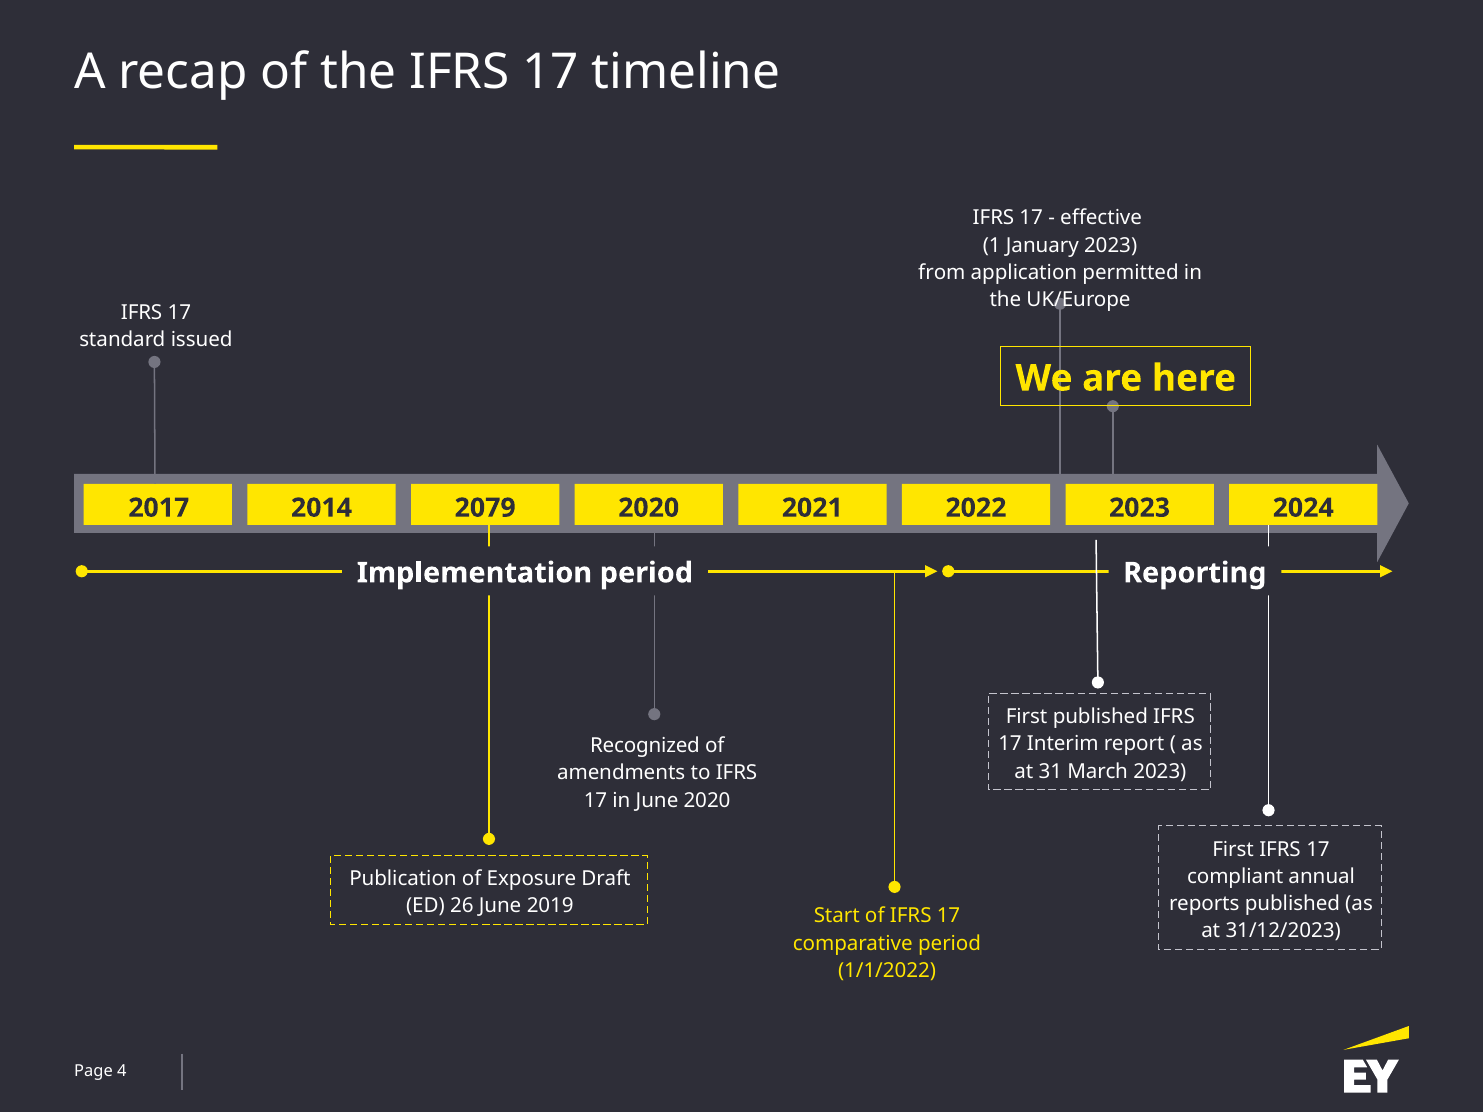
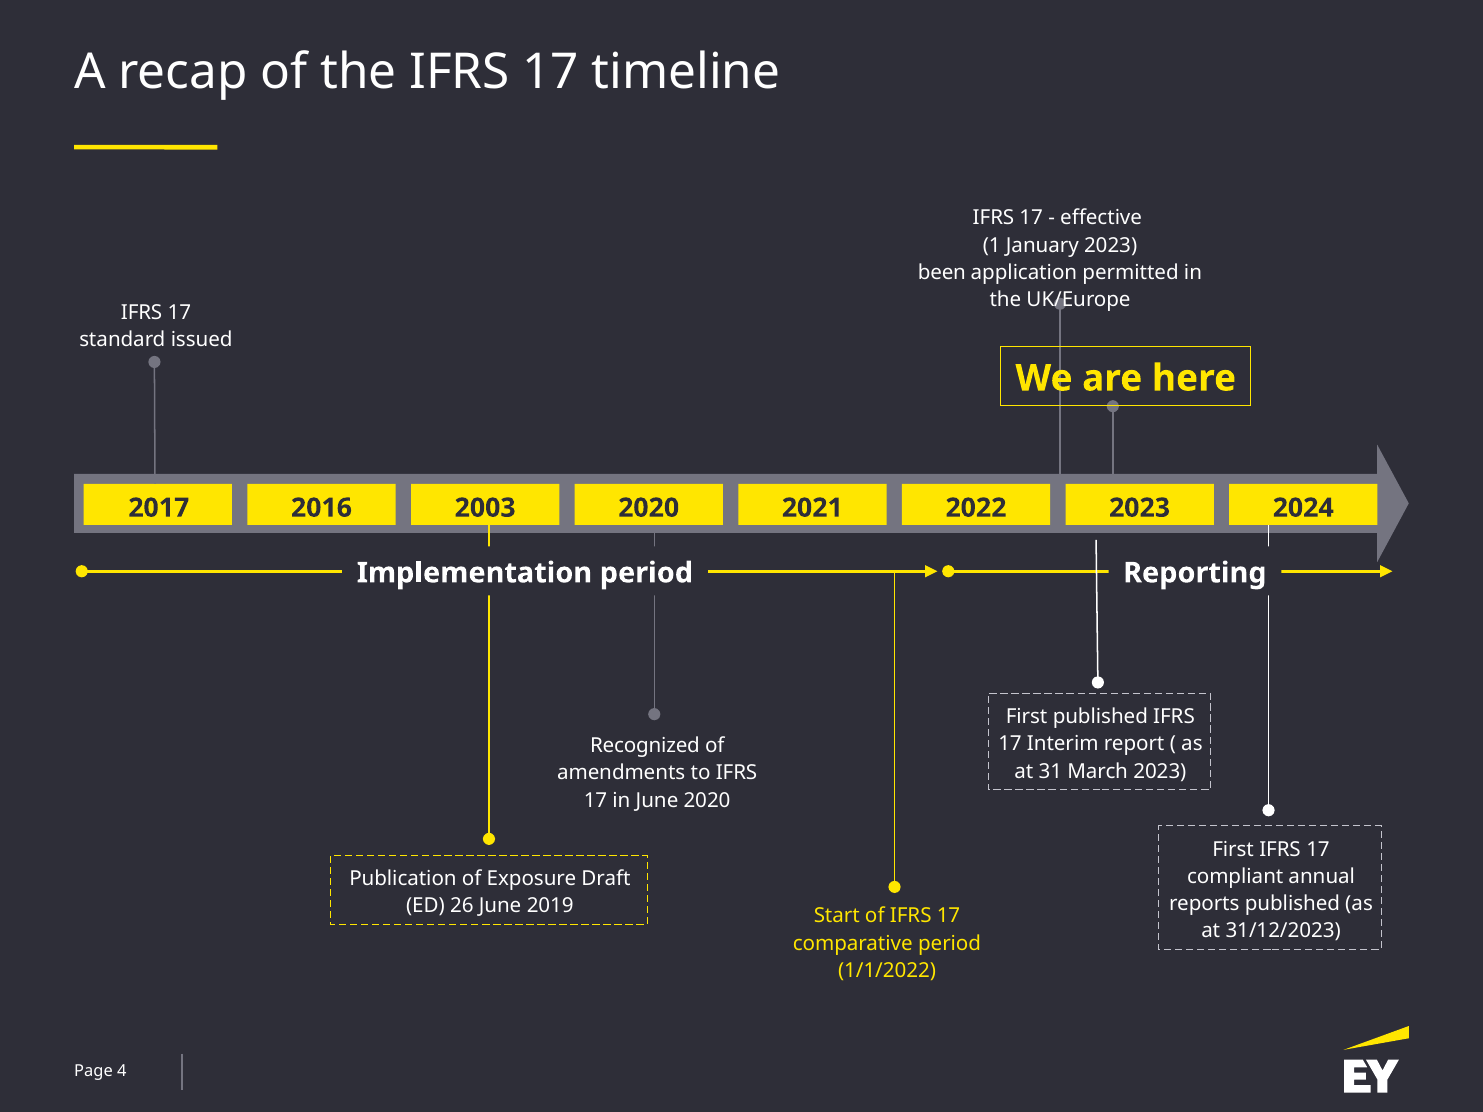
from: from -> been
2014: 2014 -> 2016
2079: 2079 -> 2003
